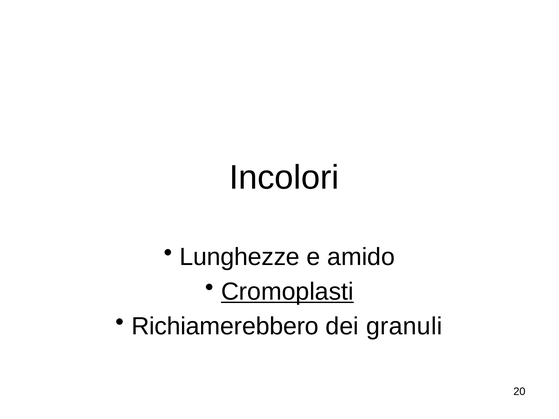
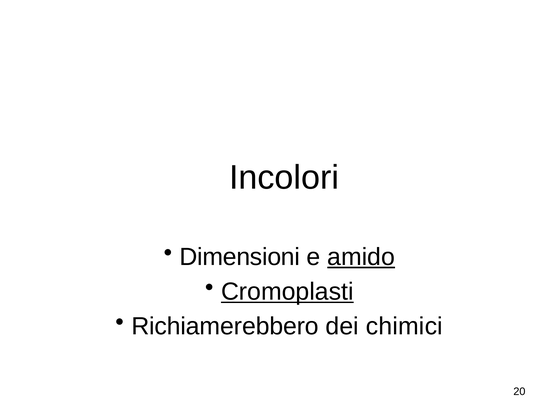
Lunghezze: Lunghezze -> Dimensioni
amido underline: none -> present
granuli: granuli -> chimici
